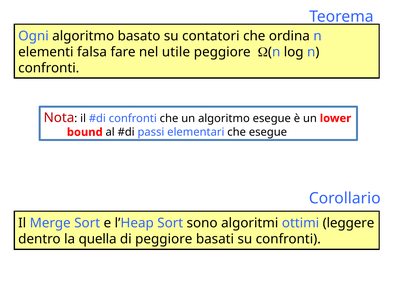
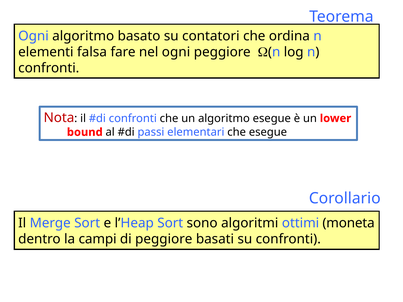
nel utile: utile -> ogni
leggere: leggere -> moneta
quella: quella -> campi
